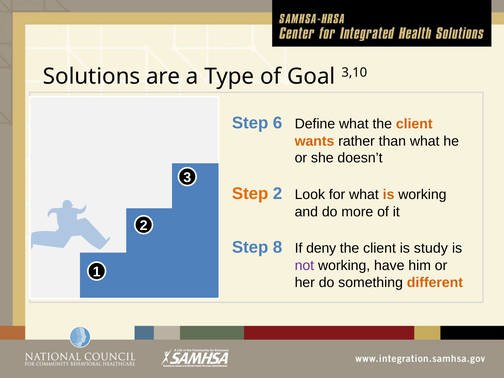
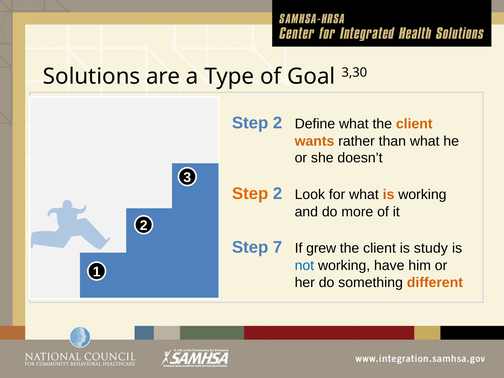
3,10: 3,10 -> 3,30
6 at (278, 123): 6 -> 2
8: 8 -> 7
deny: deny -> grew
not colour: purple -> blue
